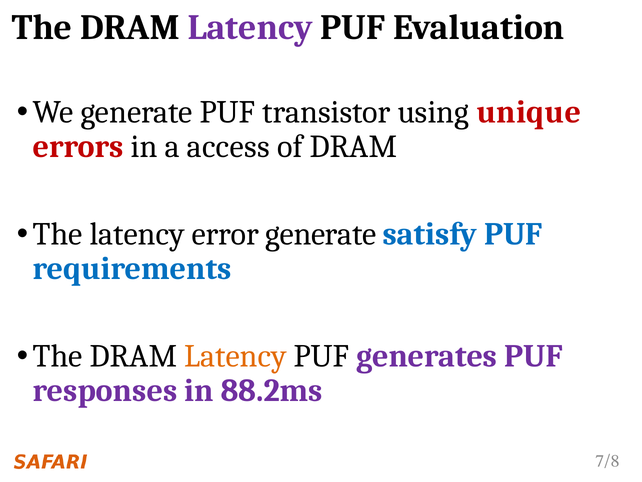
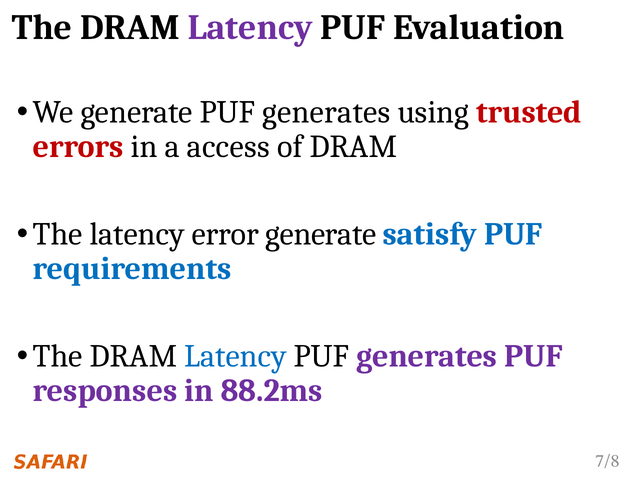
generate PUF transistor: transistor -> generates
unique: unique -> trusted
Latency at (235, 356) colour: orange -> blue
